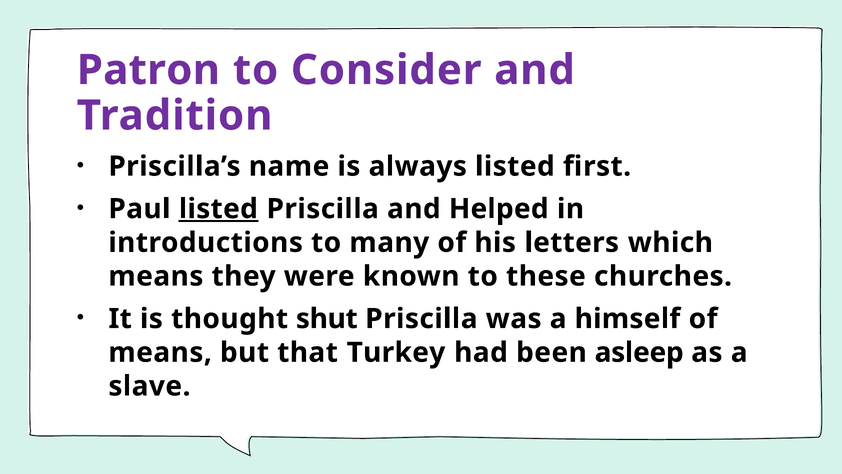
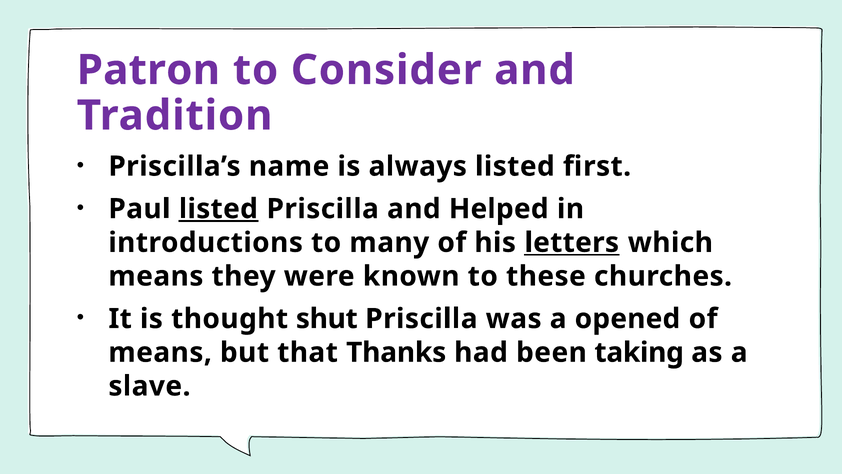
letters underline: none -> present
himself: himself -> opened
Turkey: Turkey -> Thanks
asleep: asleep -> taking
